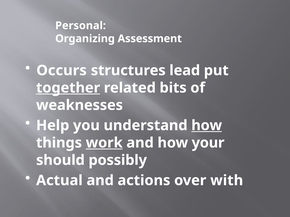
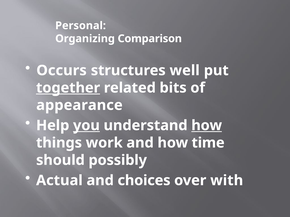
Assessment: Assessment -> Comparison
lead: lead -> well
weaknesses: weaknesses -> appearance
you underline: none -> present
work underline: present -> none
your: your -> time
actions: actions -> choices
